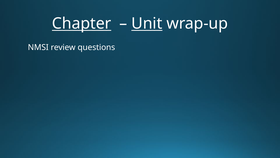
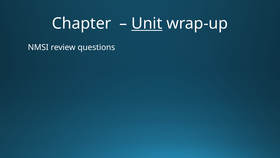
Chapter underline: present -> none
